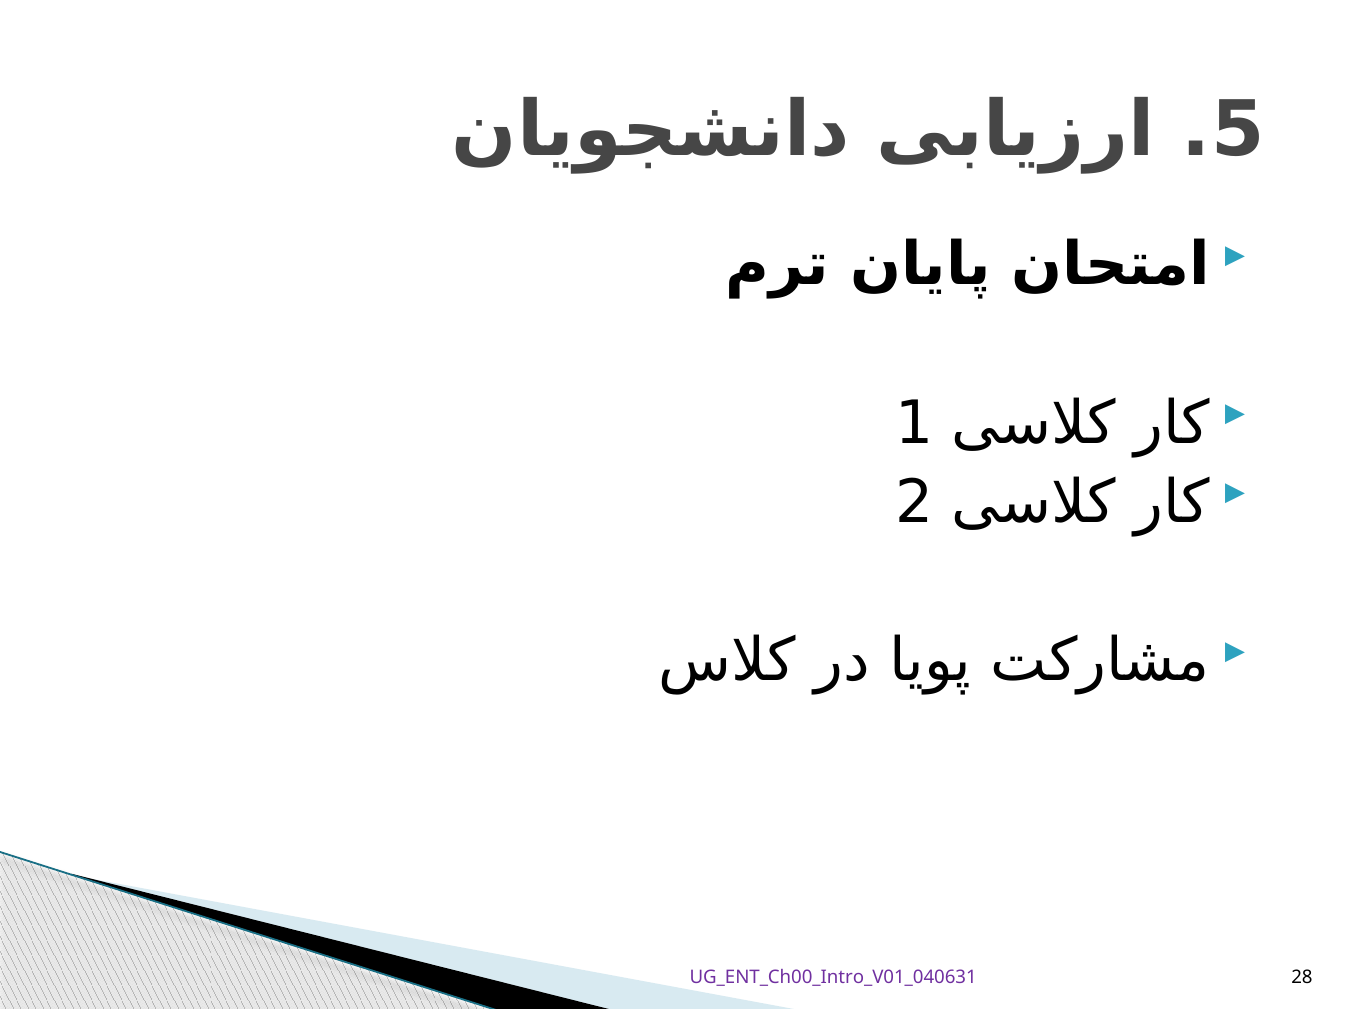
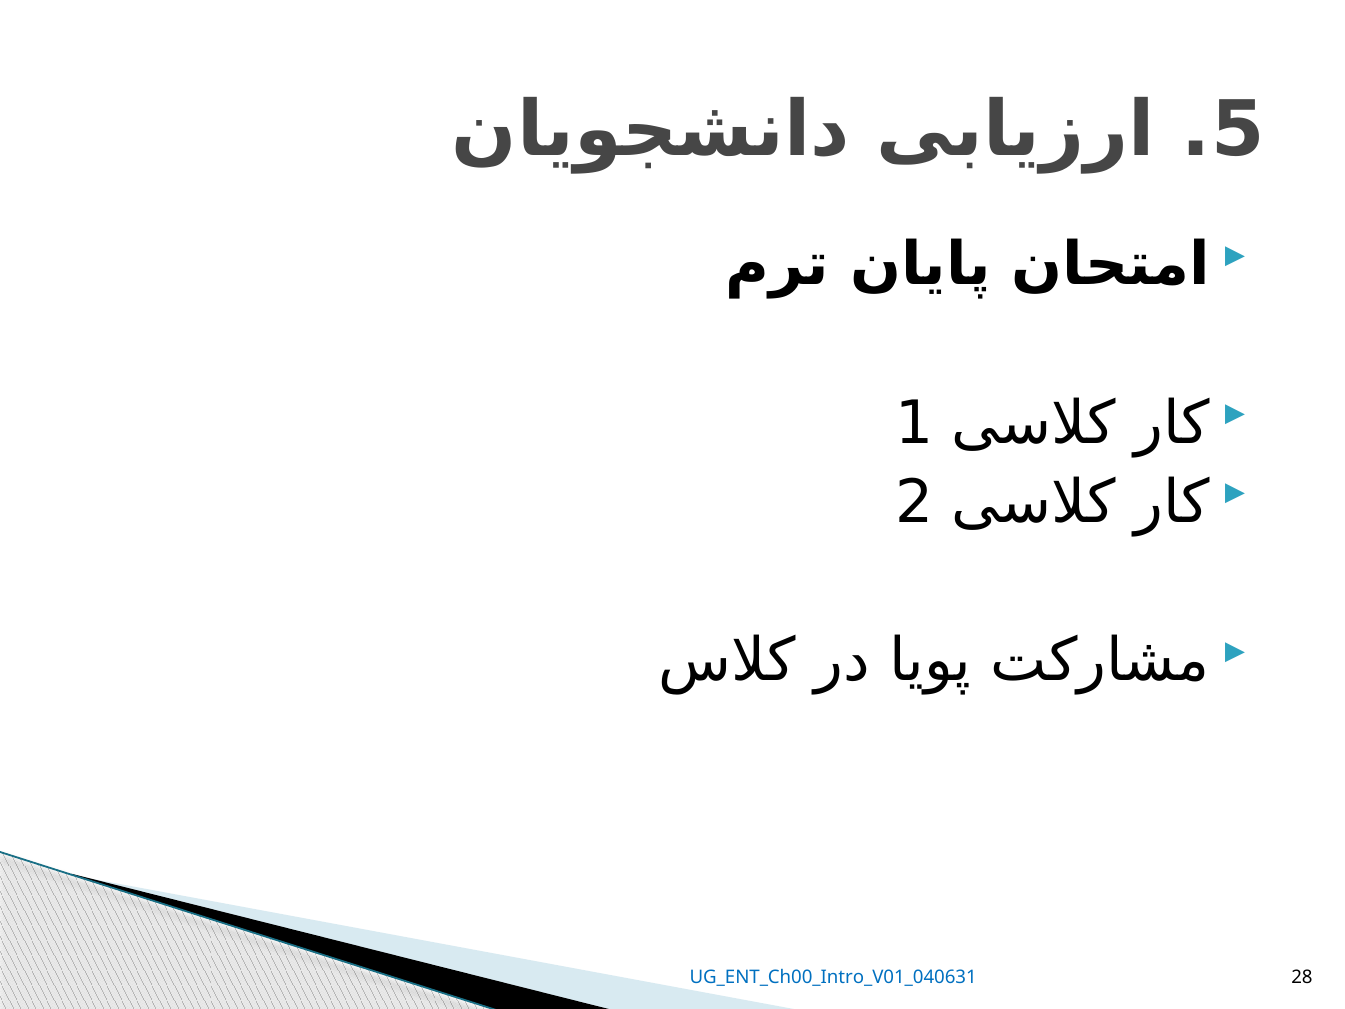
UG_ENT_Ch00_Intro_V01_040631 colour: purple -> blue
